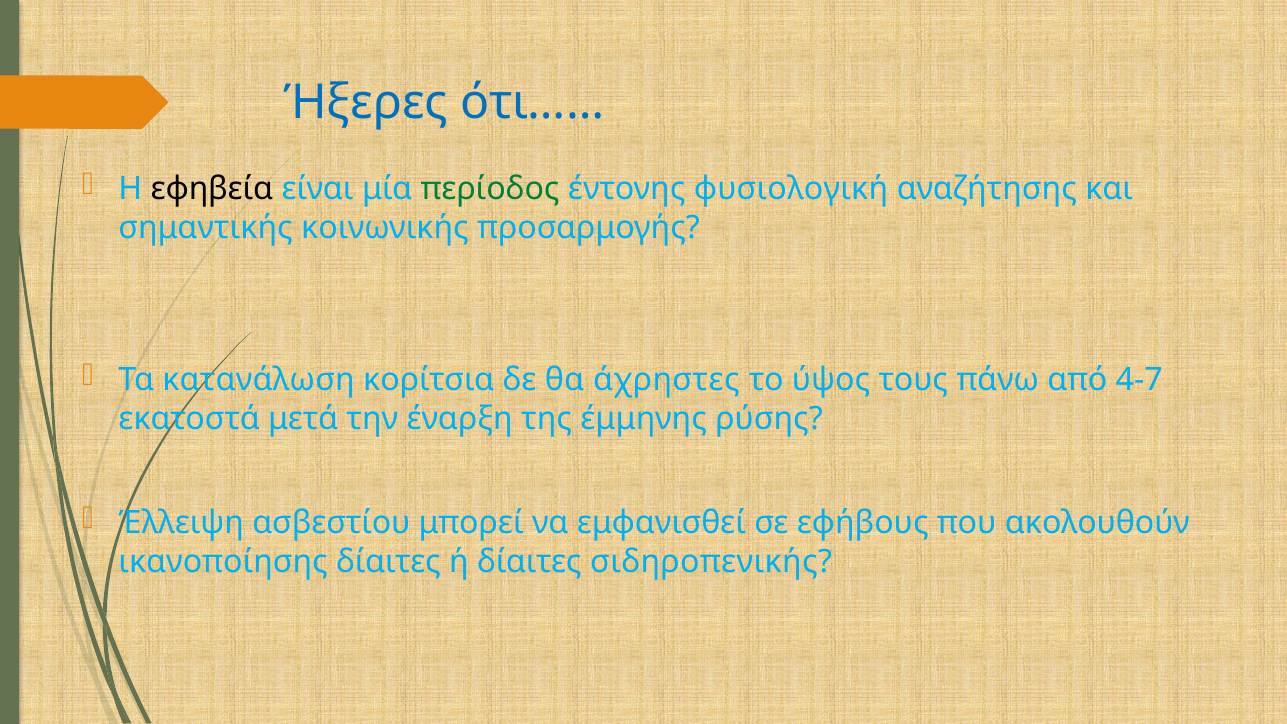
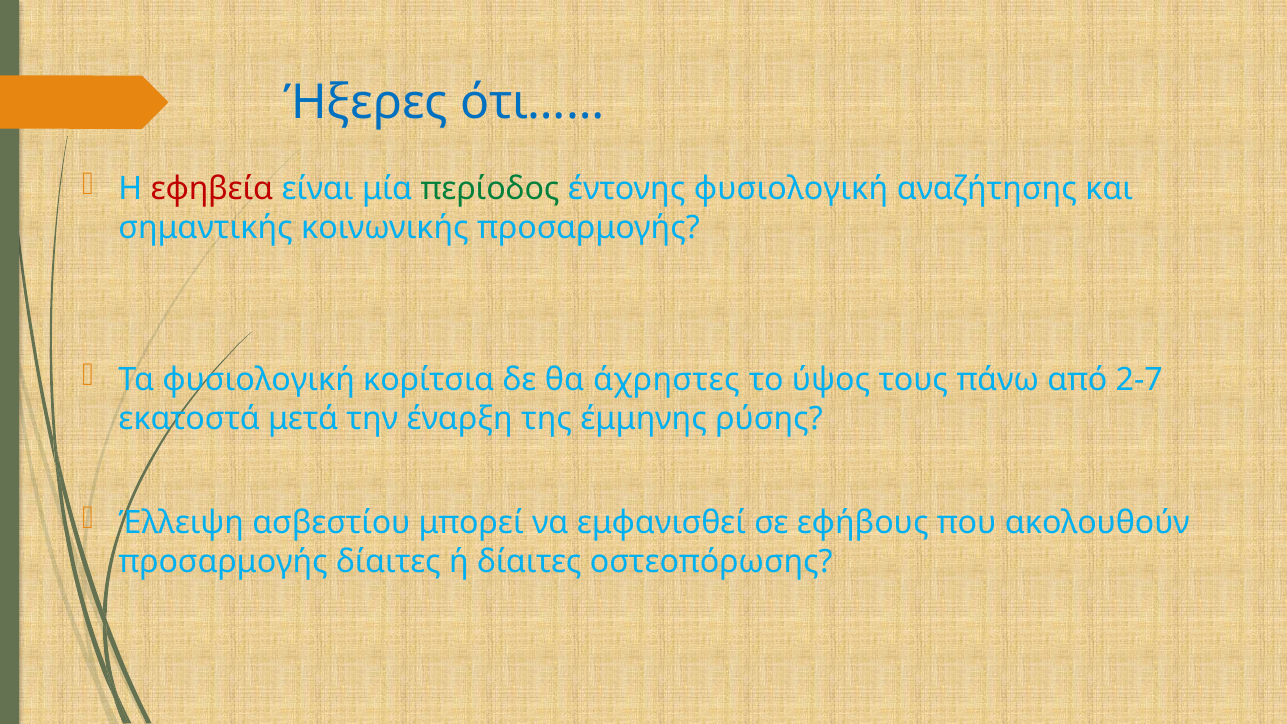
εφηβεία colour: black -> red
Τα κατανάλωση: κατανάλωση -> φυσιολογική
4-7: 4-7 -> 2-7
ικανοποίησης at (223, 562): ικανοποίησης -> προσαρμογής
σιδηροπενικής: σιδηροπενικής -> οστεοπόρωσης
